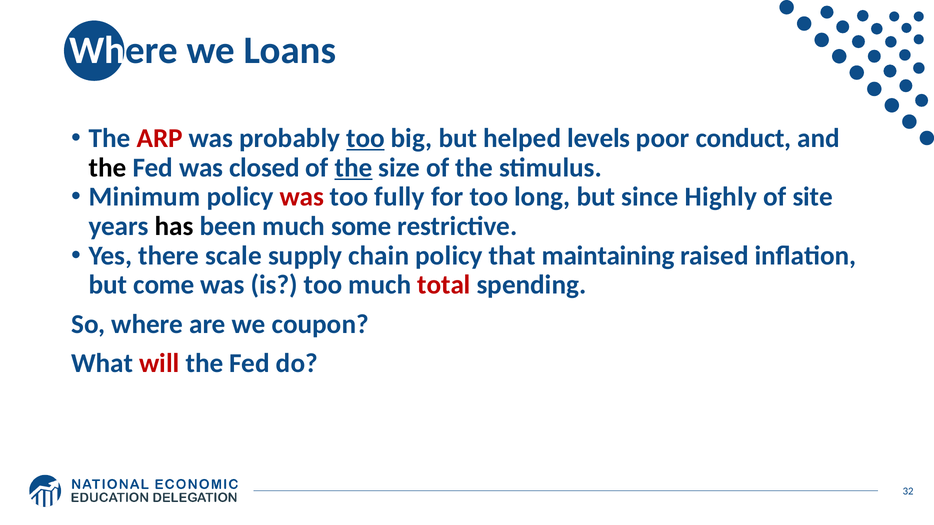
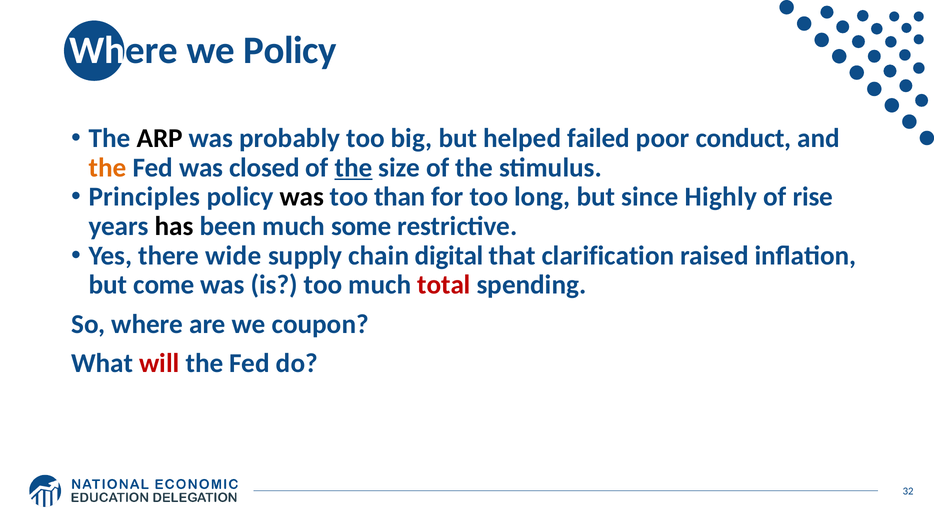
we Loans: Loans -> Policy
ARP colour: red -> black
too at (366, 138) underline: present -> none
levels: levels -> failed
the at (108, 168) colour: black -> orange
Minimum: Minimum -> Principles
was at (302, 197) colour: red -> black
fully: fully -> than
site: site -> rise
scale: scale -> wide
chain policy: policy -> digital
maintaining: maintaining -> clarification
